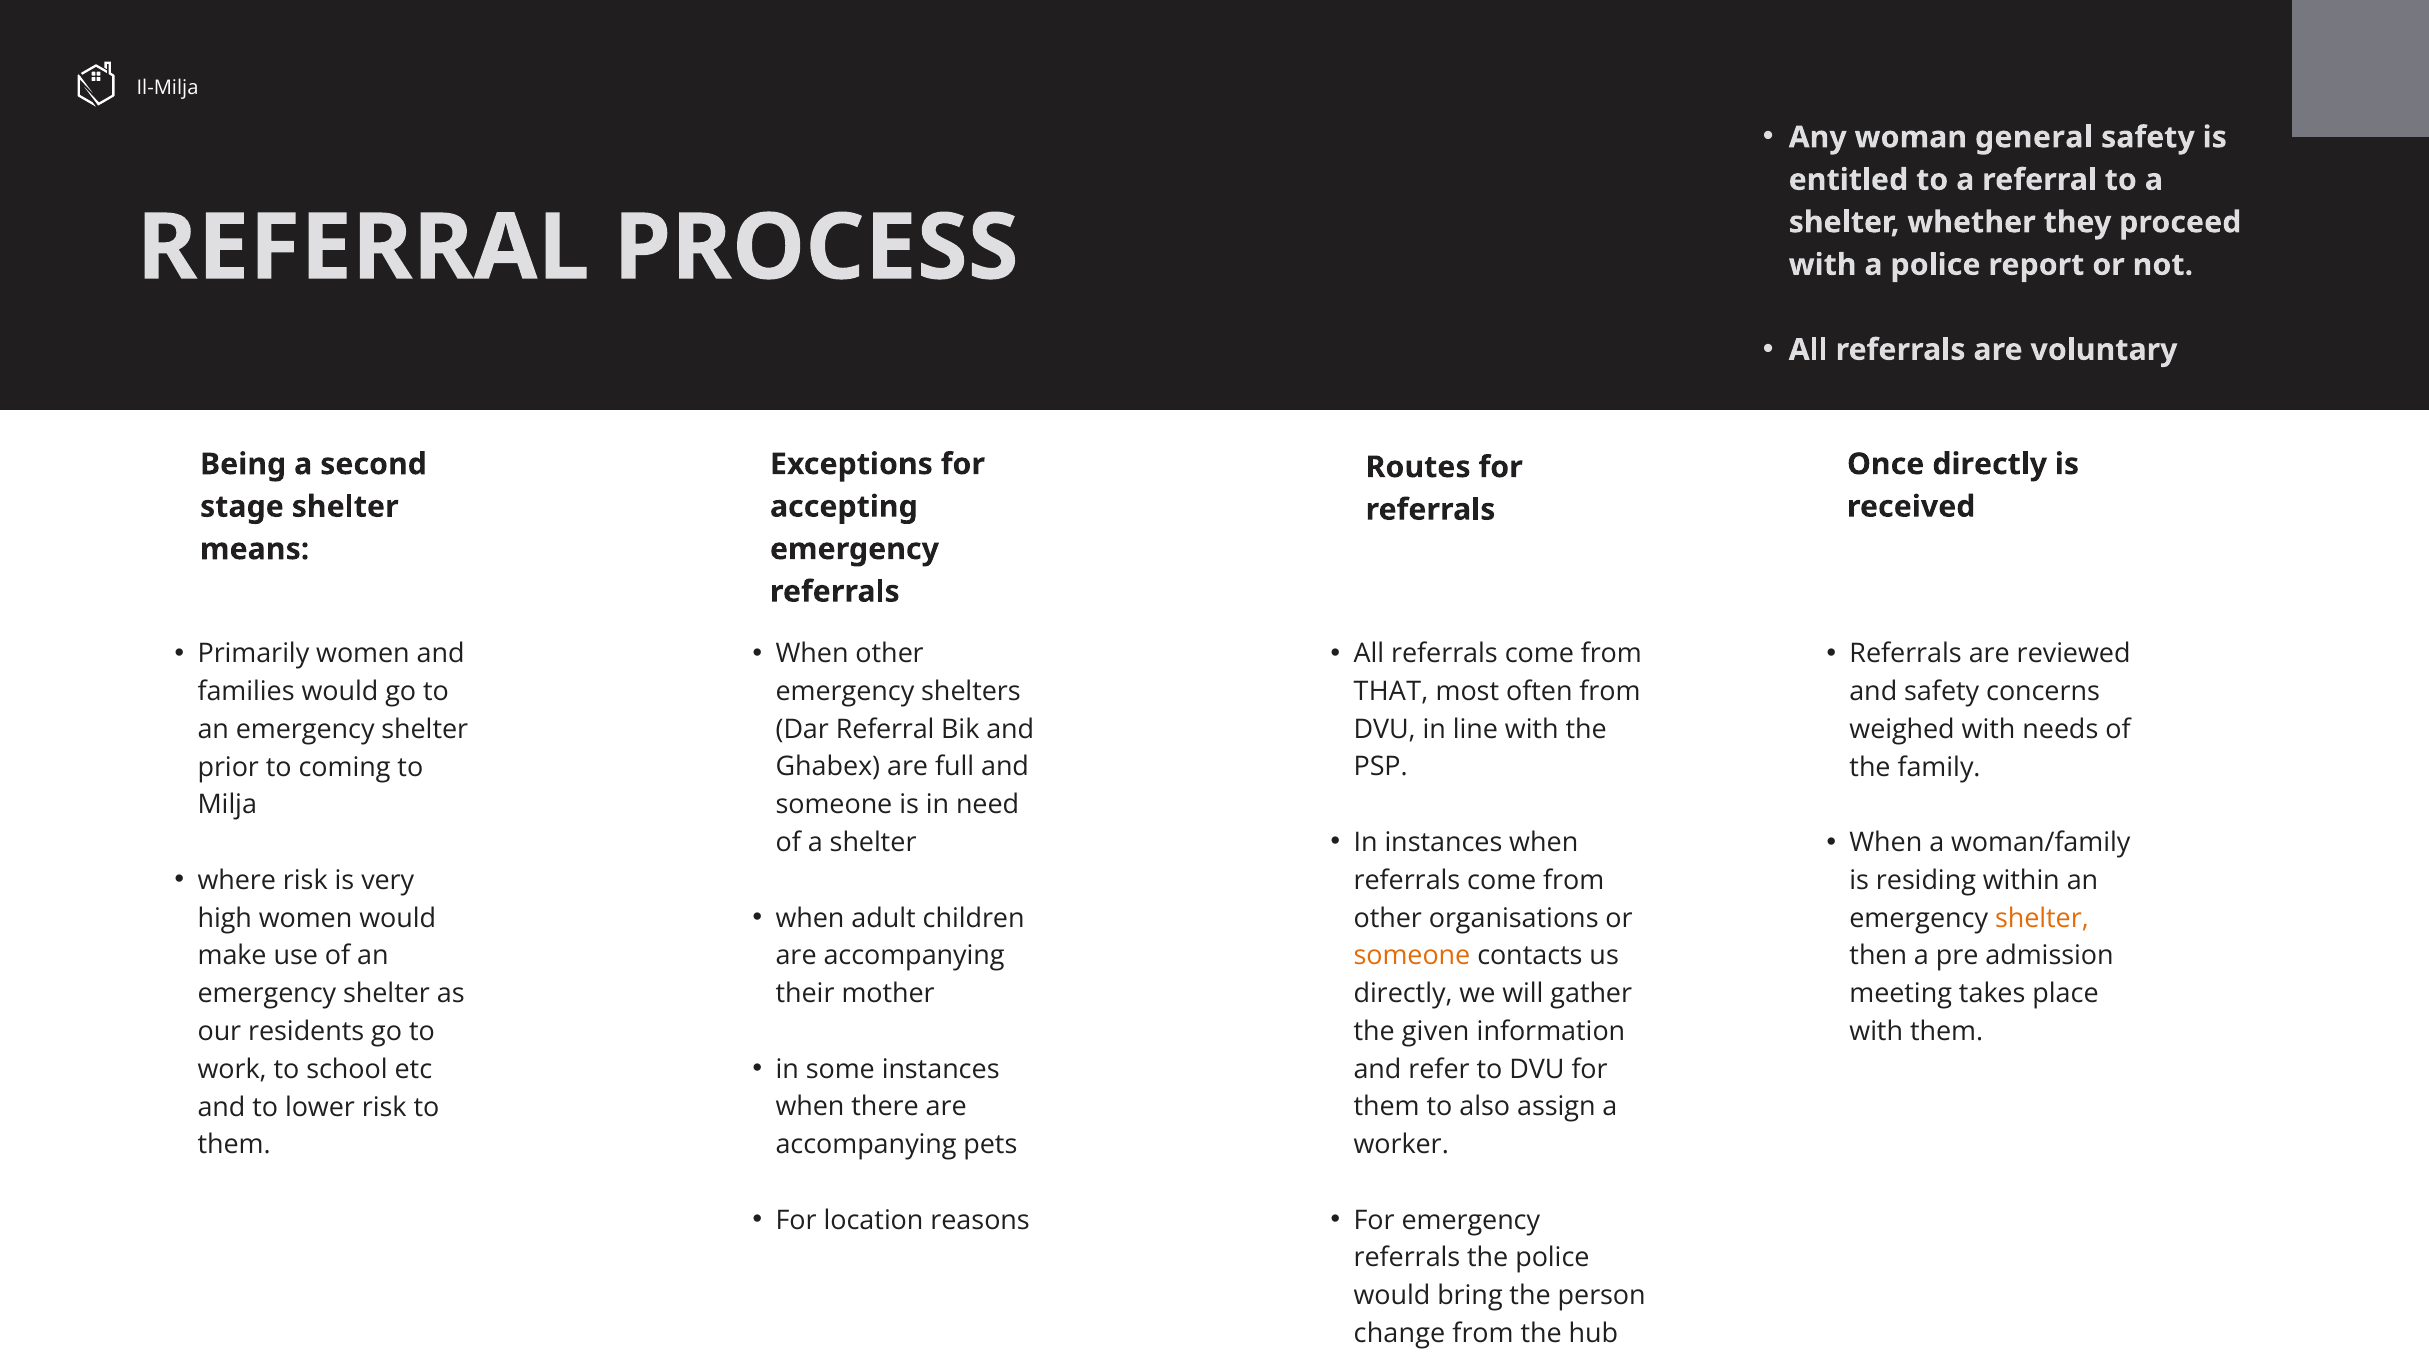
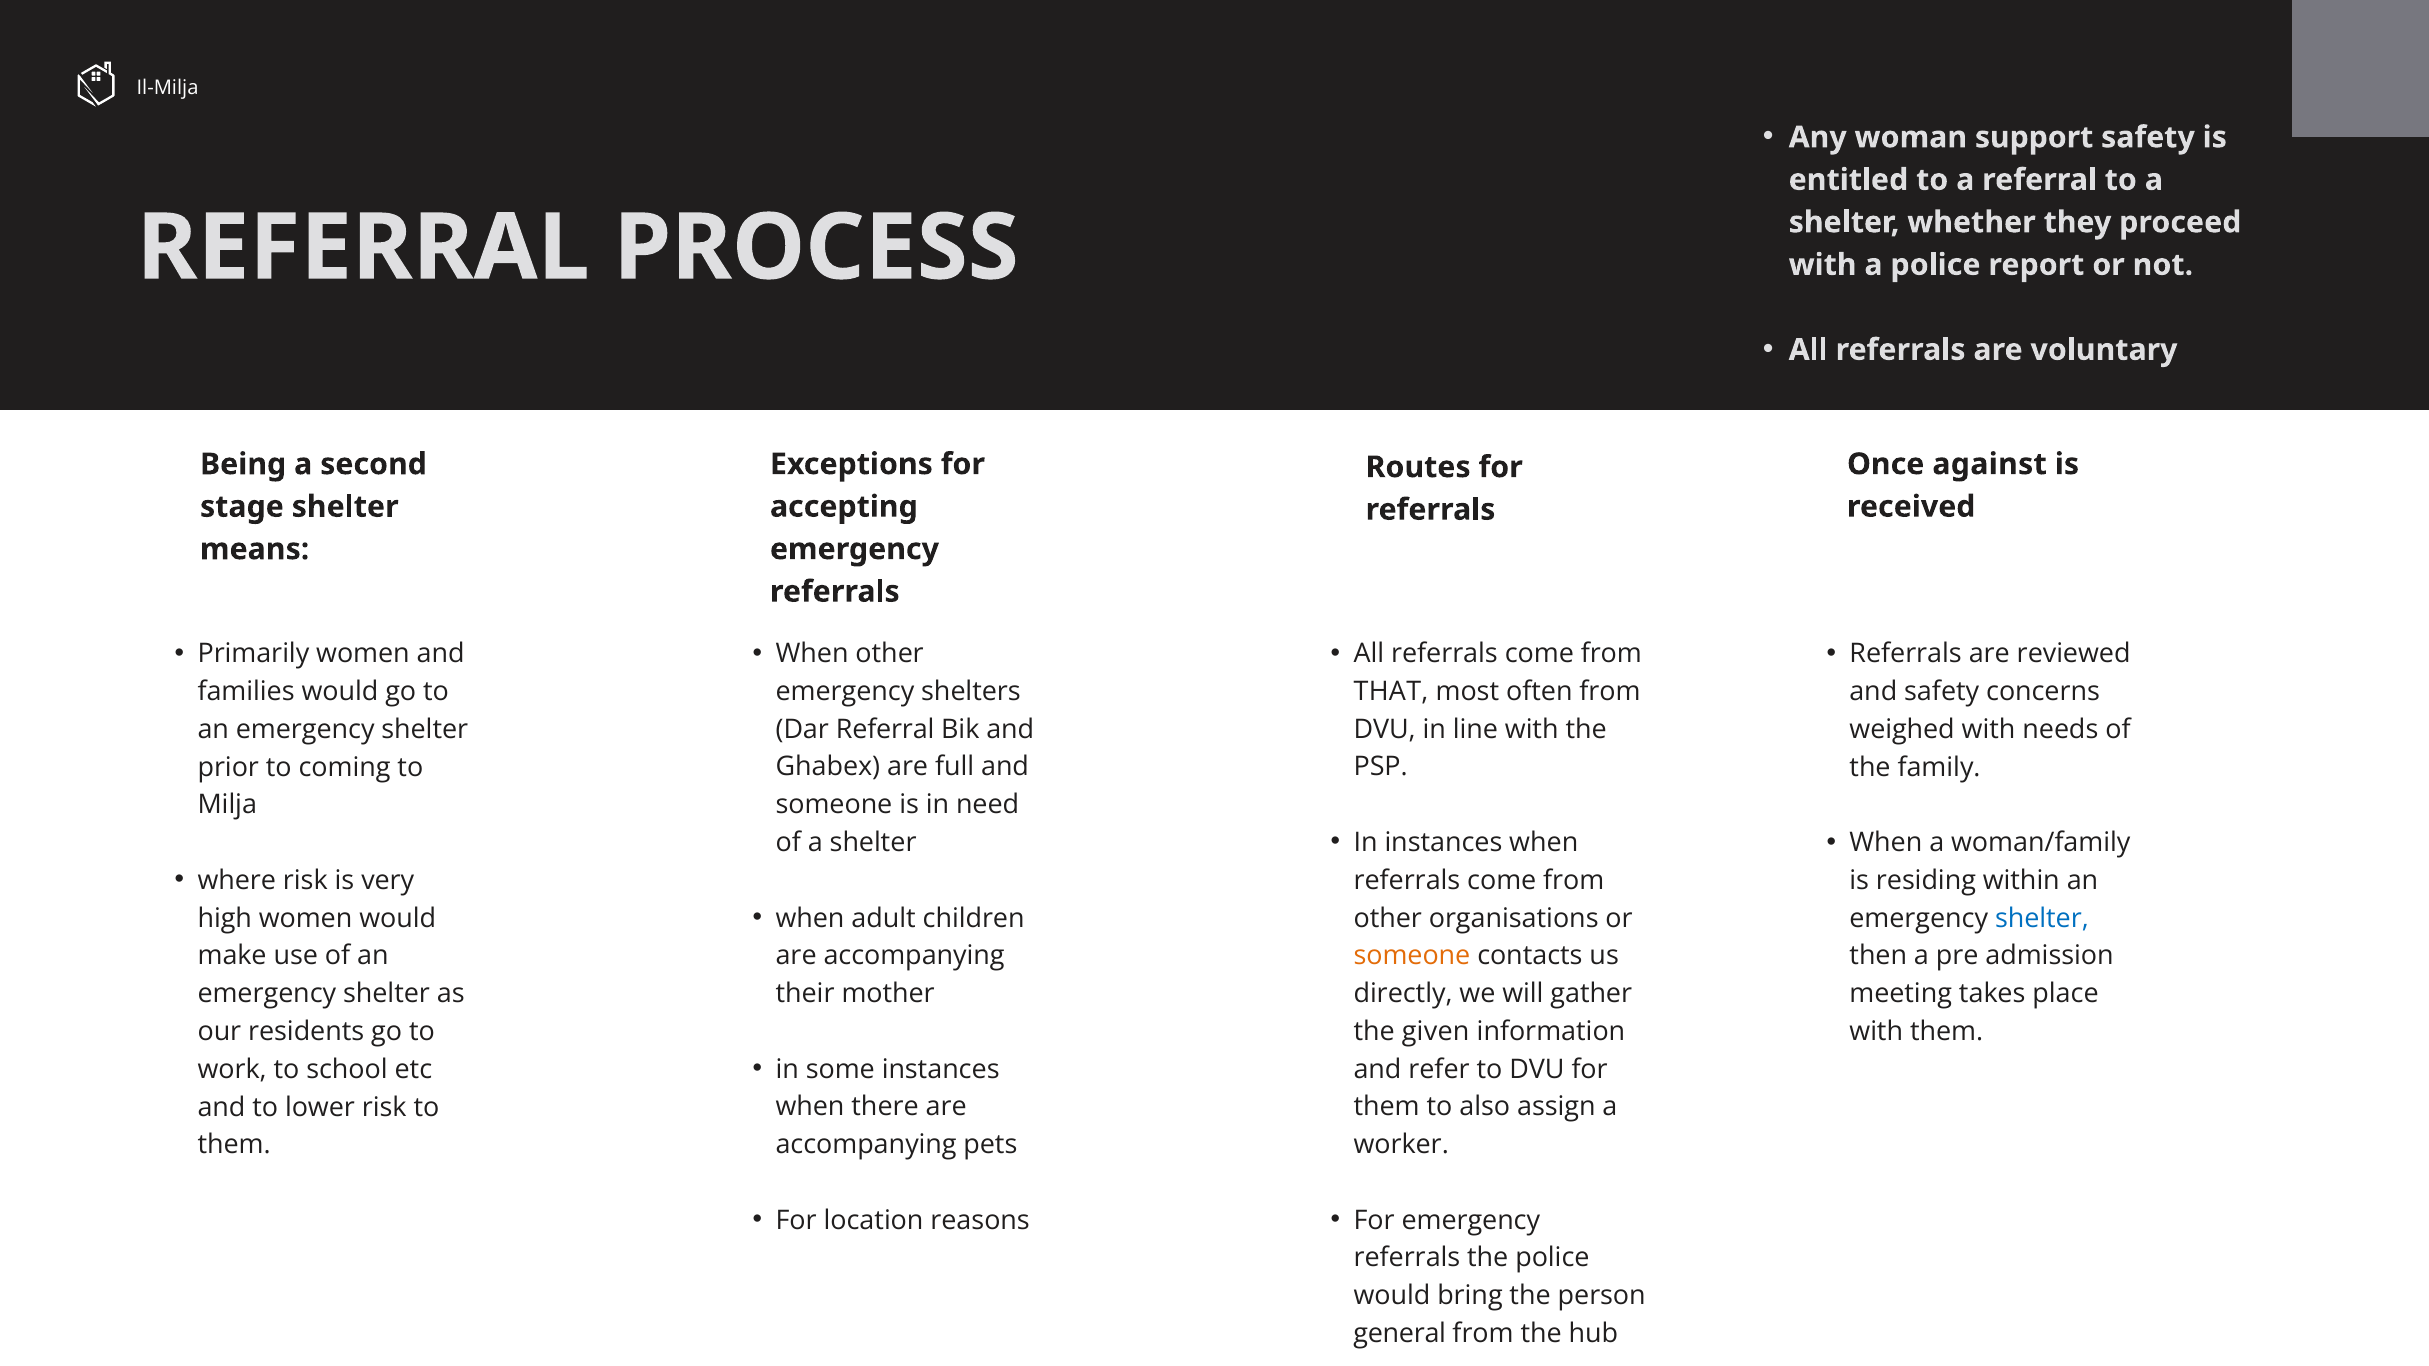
general: general -> support
Once directly: directly -> against
shelter at (2042, 919) colour: orange -> blue
change: change -> general
